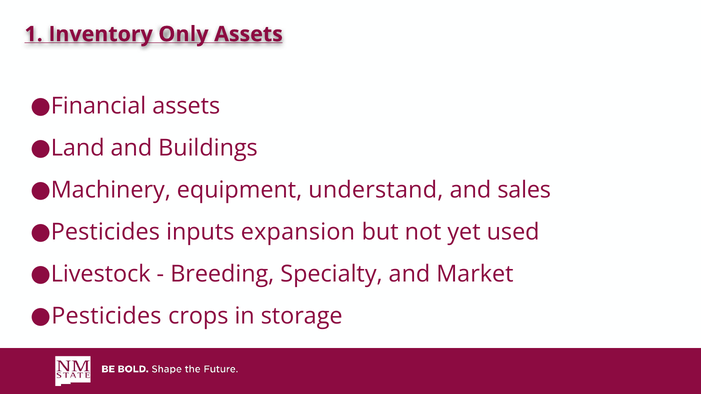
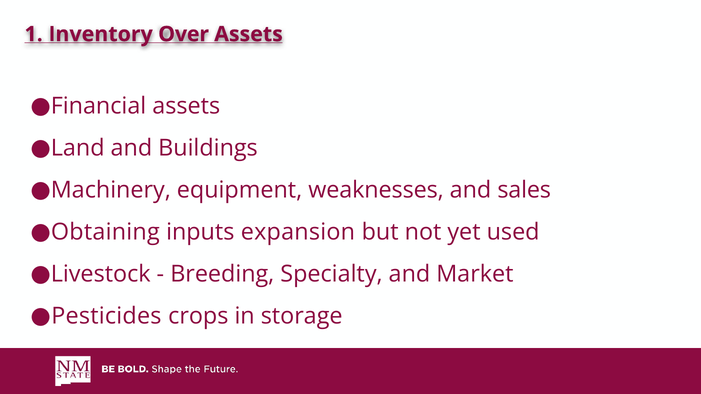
Only: Only -> Over
understand: understand -> weaknesses
Pesticides at (105, 232): Pesticides -> Obtaining
